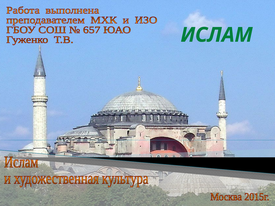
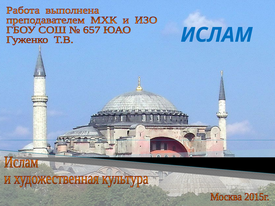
ИСЛАМ colour: green -> blue
